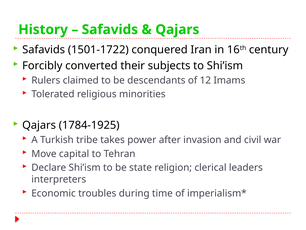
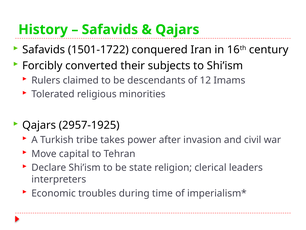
1784-1925: 1784-1925 -> 2957-1925
